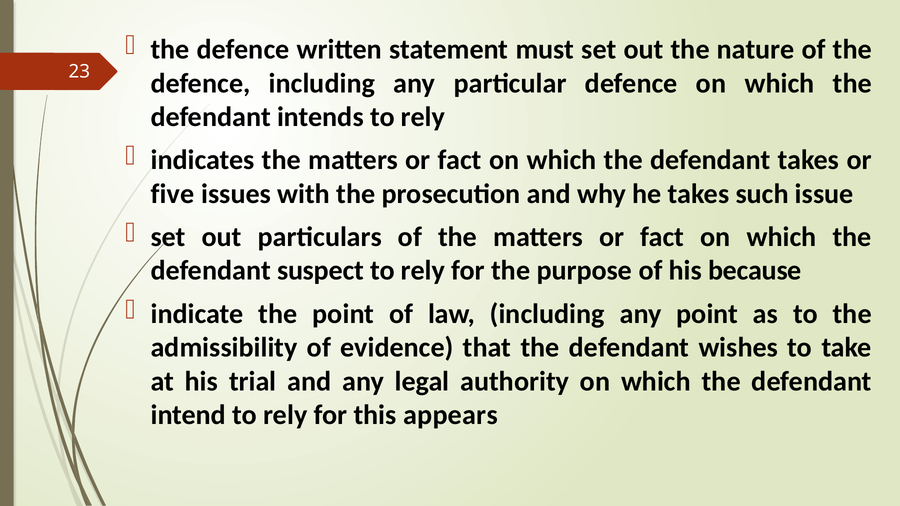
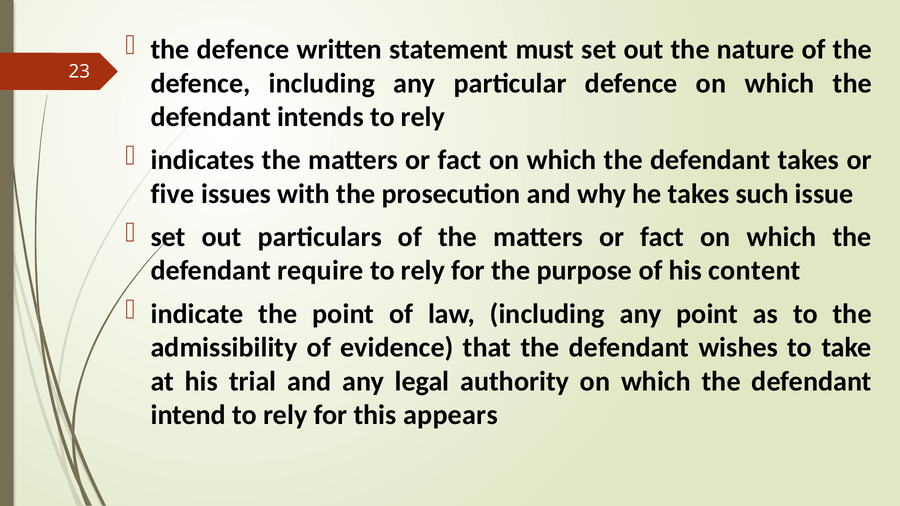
suspect: suspect -> require
because: because -> content
